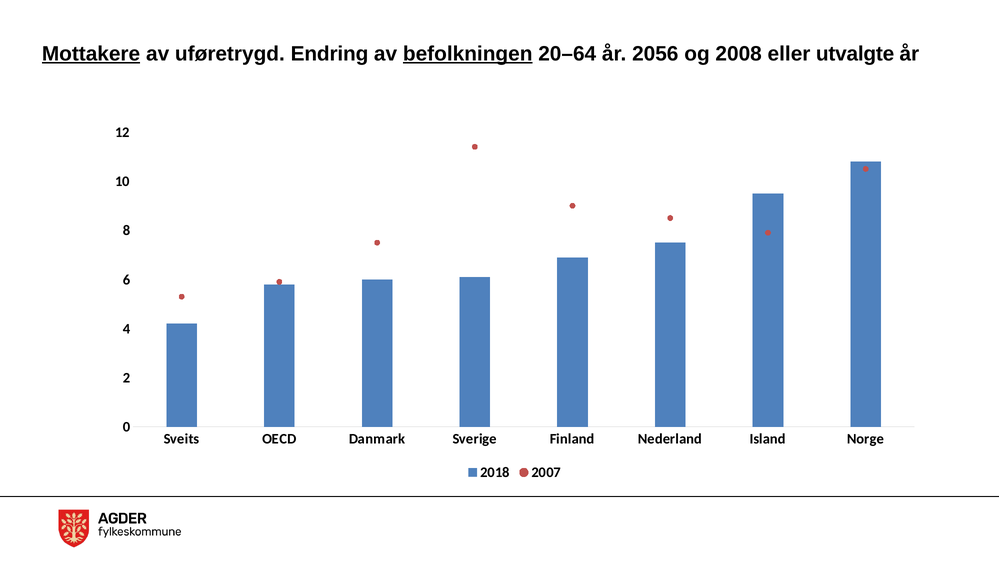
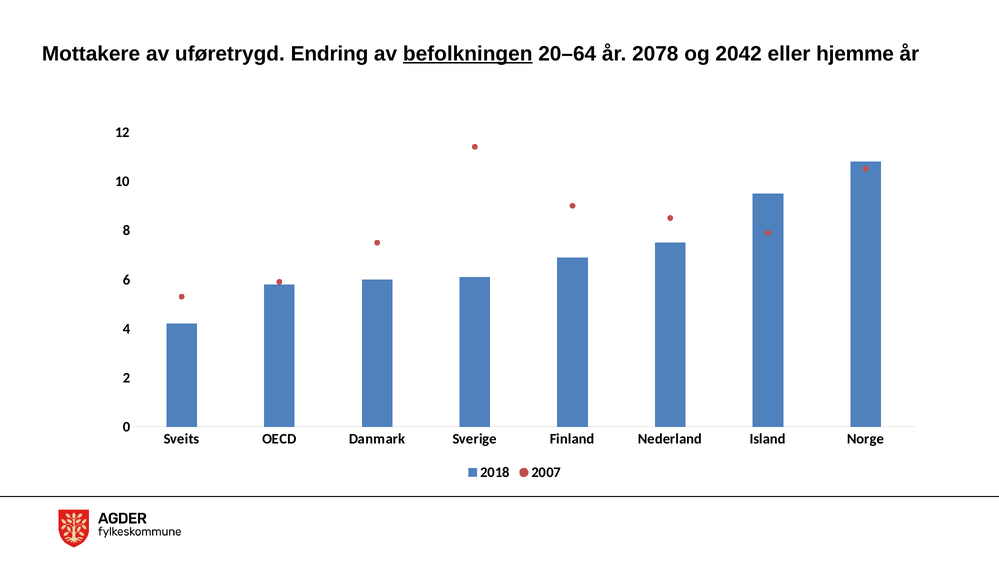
Mottakere underline: present -> none
2056: 2056 -> 2078
2008: 2008 -> 2042
utvalgte: utvalgte -> hjemme
